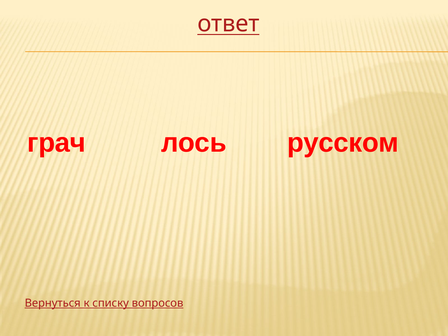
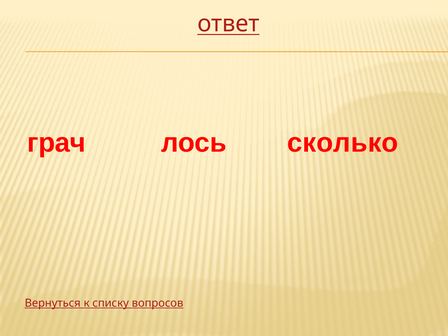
русском: русском -> сколько
